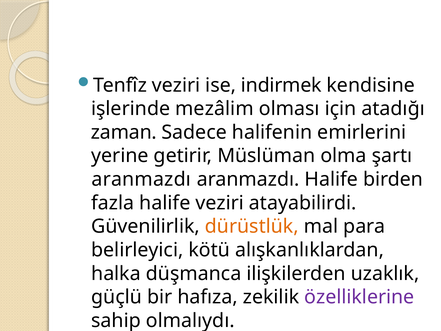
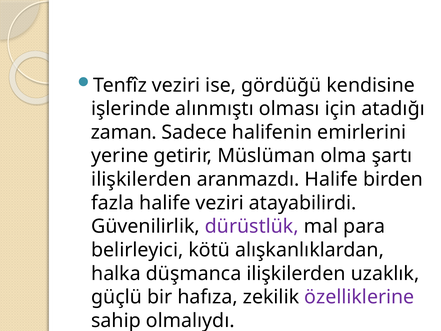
indirmek: indirmek -> gördüğü
mezâlim: mezâlim -> alınmıştı
aranmazdı at (141, 179): aranmazdı -> ilişkilerden
dürüstlük colour: orange -> purple
